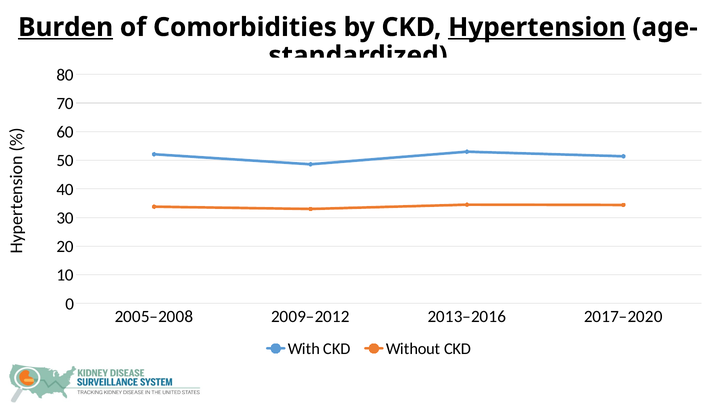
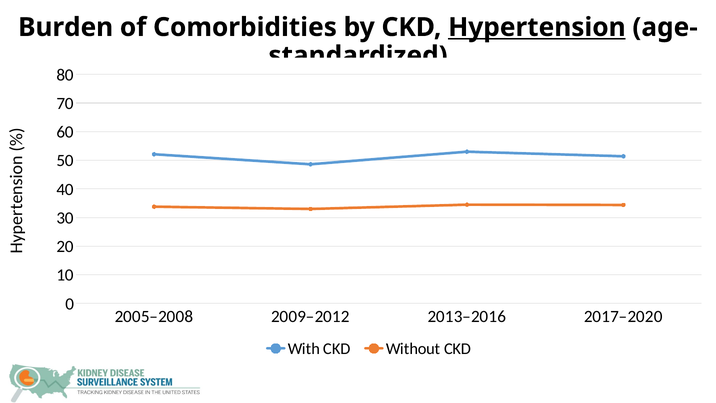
Burden underline: present -> none
